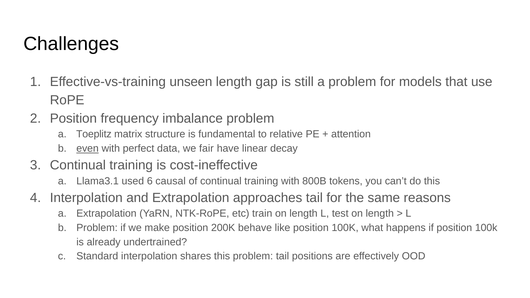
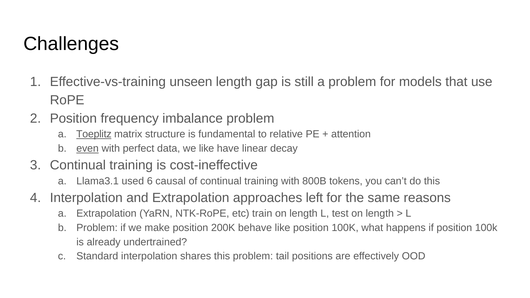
Toeplitz underline: none -> present
we fair: fair -> like
approaches tail: tail -> left
